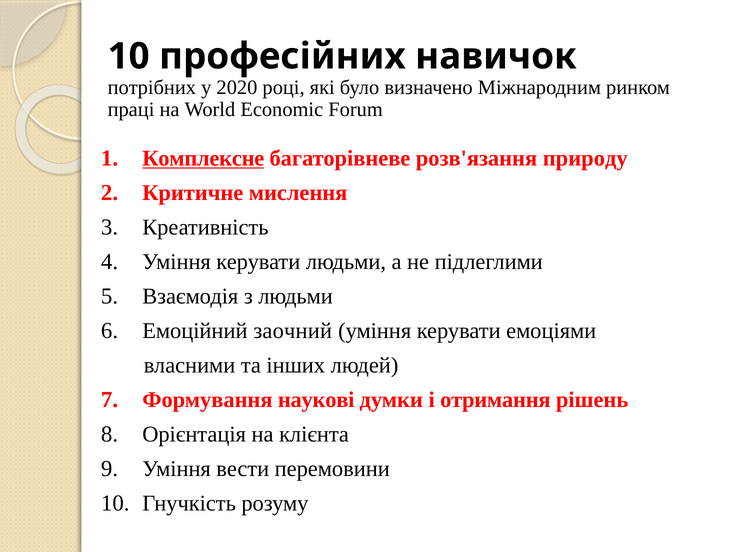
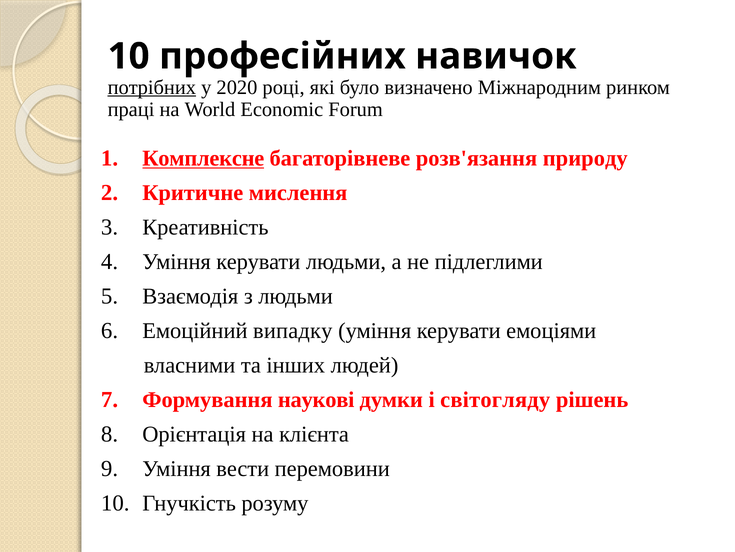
потрібних underline: none -> present
заочний: заочний -> випадку
отримання: отримання -> світогляду
